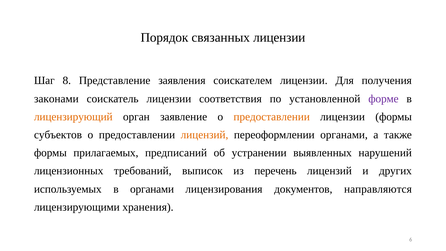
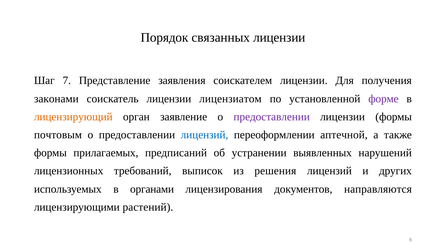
8: 8 -> 7
соответствия: соответствия -> лицензиатом
предоставлении at (272, 117) colour: orange -> purple
субъектов: субъектов -> почтовым
лицензий at (205, 135) colour: orange -> blue
переоформлении органами: органами -> аптечной
перечень: перечень -> решения
хранения: хранения -> растений
